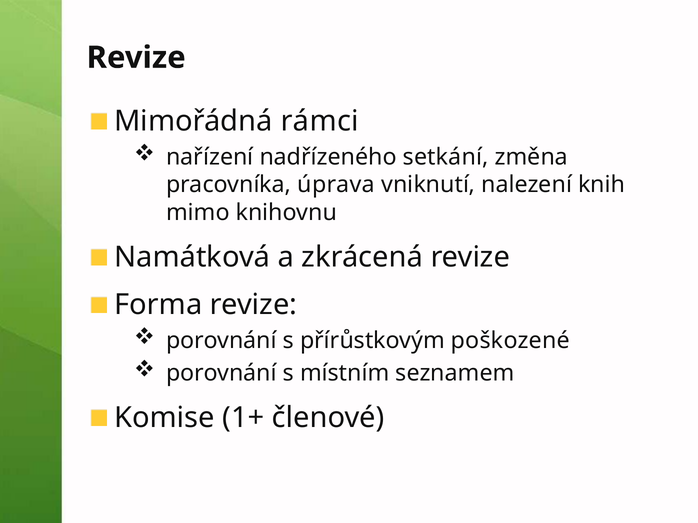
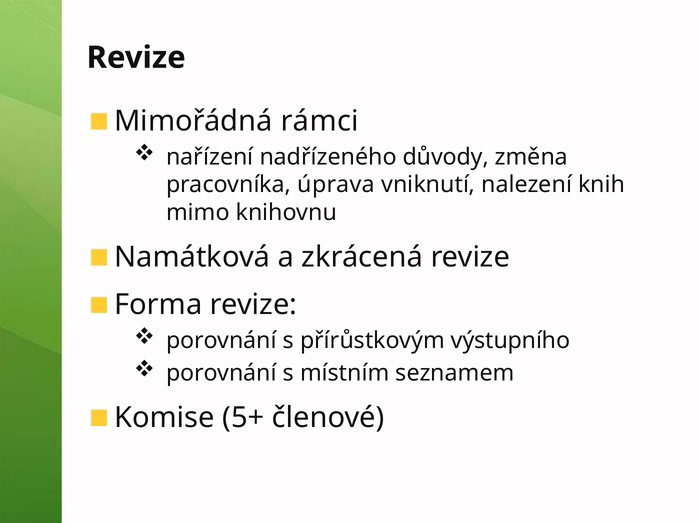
setkání: setkání -> důvody
poškozené: poškozené -> výstupního
1+: 1+ -> 5+
